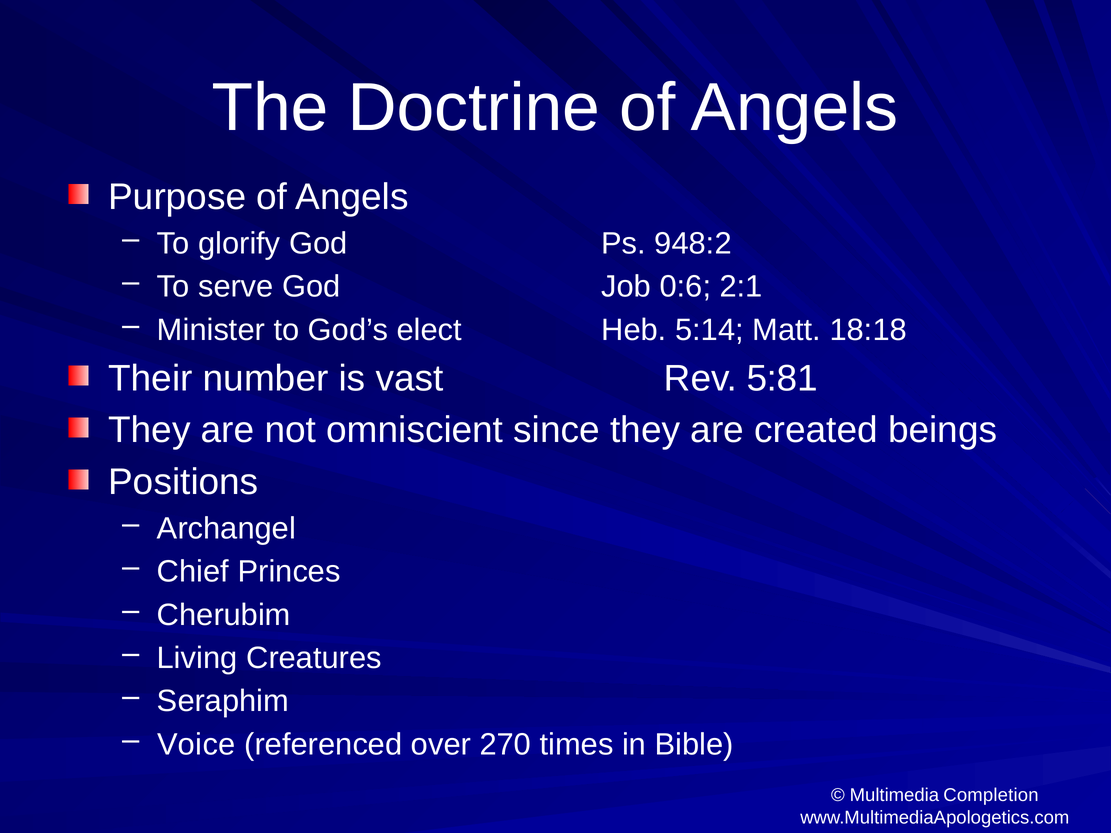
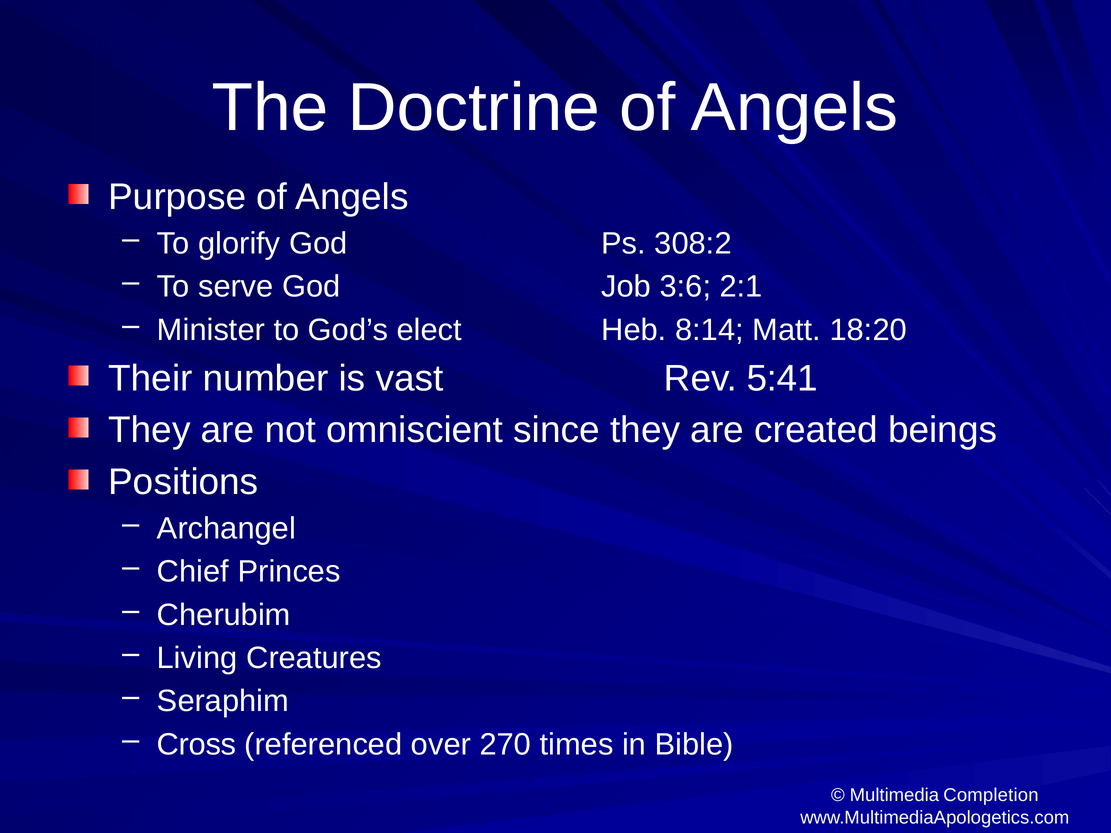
948:2: 948:2 -> 308:2
0:6: 0:6 -> 3:6
5:14: 5:14 -> 8:14
18:18: 18:18 -> 18:20
5:81: 5:81 -> 5:41
Voice: Voice -> Cross
